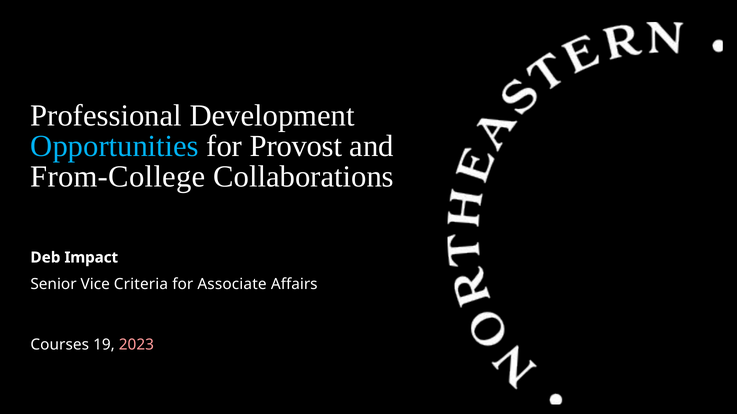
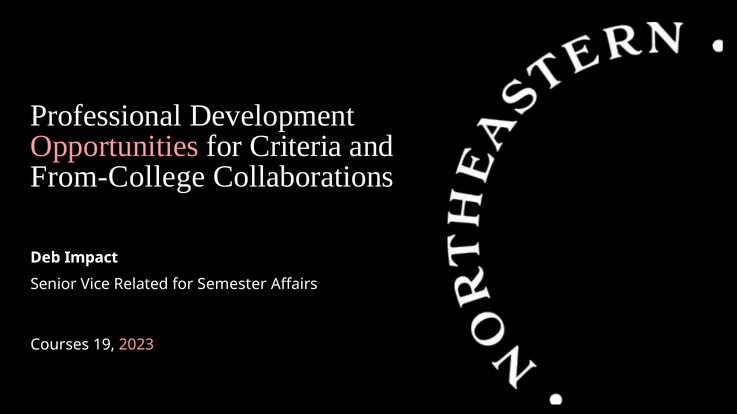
Opportunities colour: light blue -> pink
Provost: Provost -> Criteria
Criteria: Criteria -> Related
Associate: Associate -> Semester
